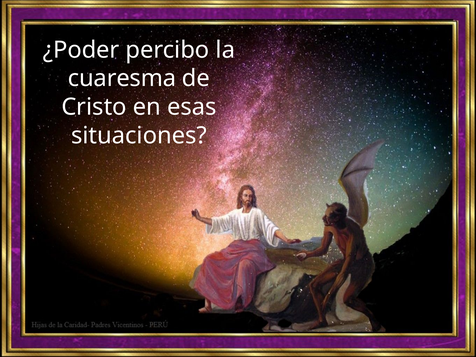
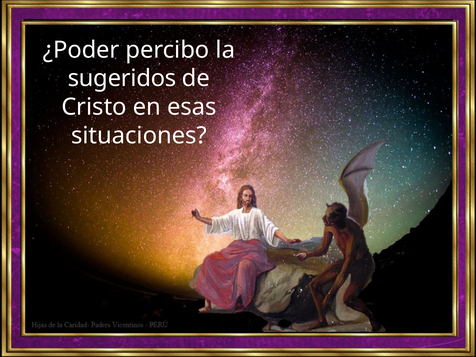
cuaresma: cuaresma -> sugeridos
